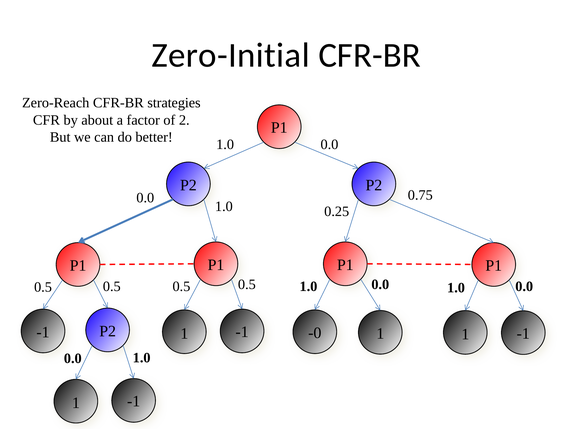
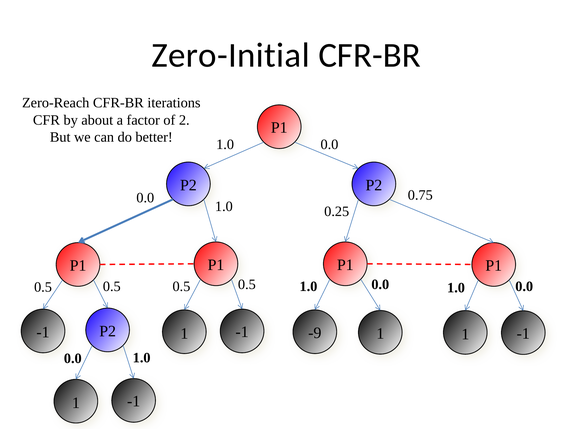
strategies: strategies -> iterations
-0: -0 -> -9
